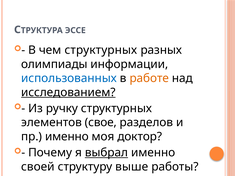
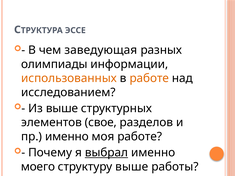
чем структурных: структурных -> заведующая
использованных colour: blue -> orange
исследованием underline: present -> none
Из ручку: ручку -> выше
моя доктор: доктор -> работе
своей: своей -> моего
